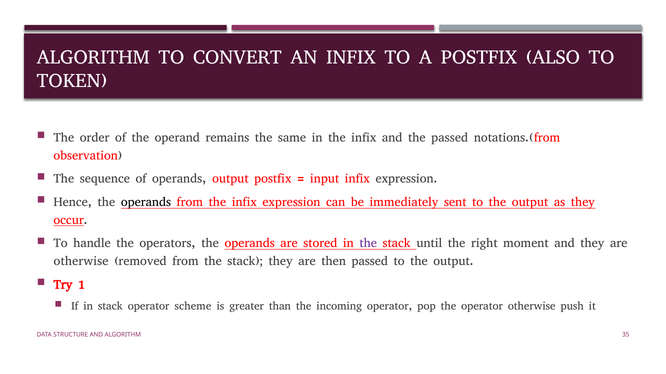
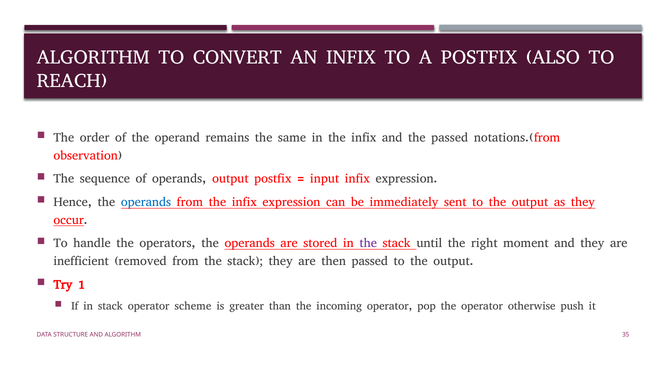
TOKEN: TOKEN -> REACH
operands at (146, 202) colour: black -> blue
otherwise at (81, 262): otherwise -> inefficient
